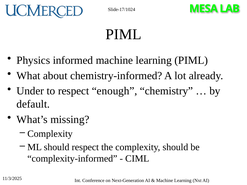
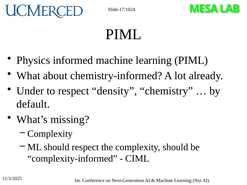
enough: enough -> density
